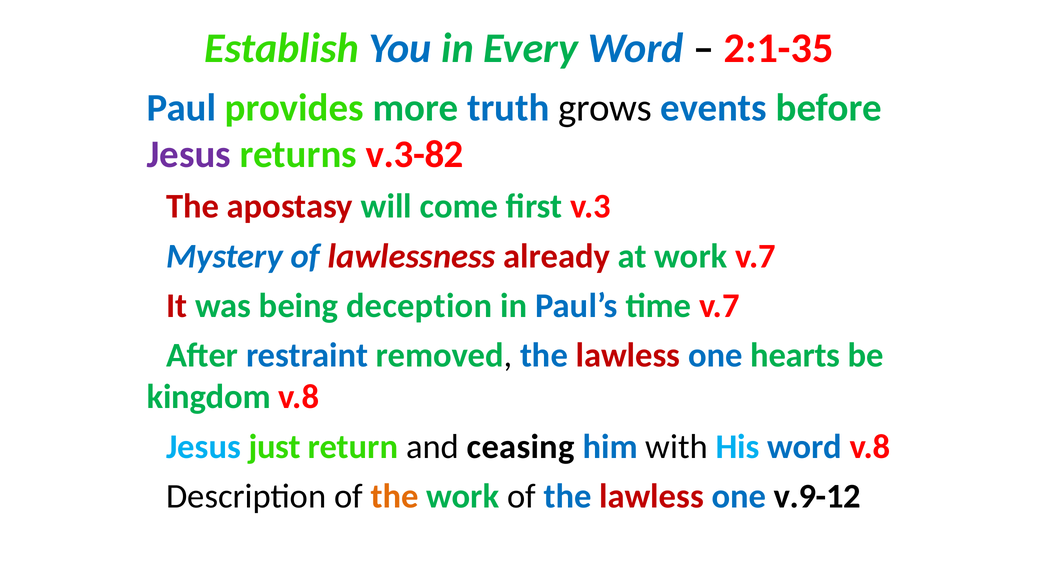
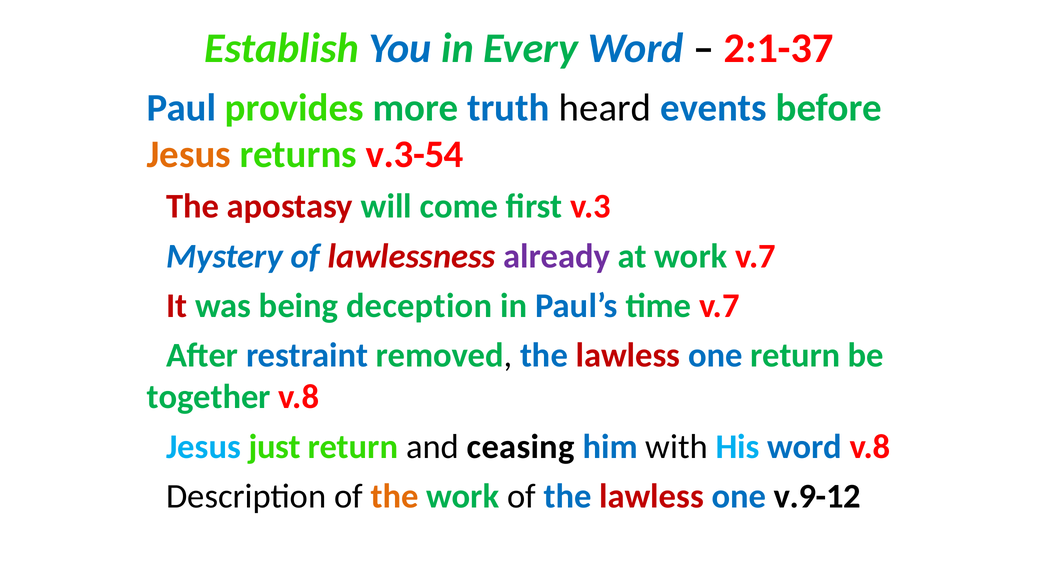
2:1-35: 2:1-35 -> 2:1-37
grows: grows -> heard
Jesus at (189, 155) colour: purple -> orange
v.3-82: v.3-82 -> v.3-54
already colour: red -> purple
one hearts: hearts -> return
kingdom: kingdom -> together
